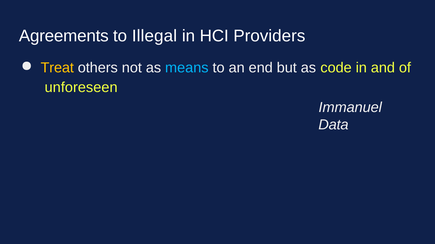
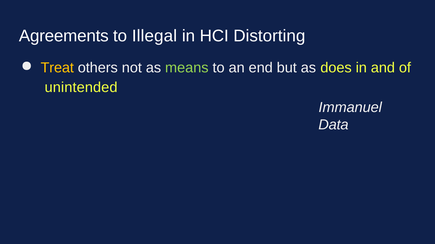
Providers: Providers -> Distorting
means colour: light blue -> light green
code: code -> does
unforeseen: unforeseen -> unintended
